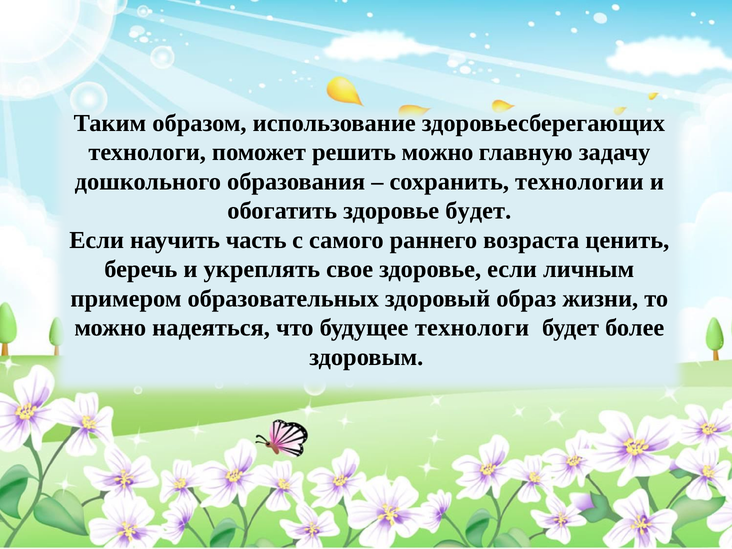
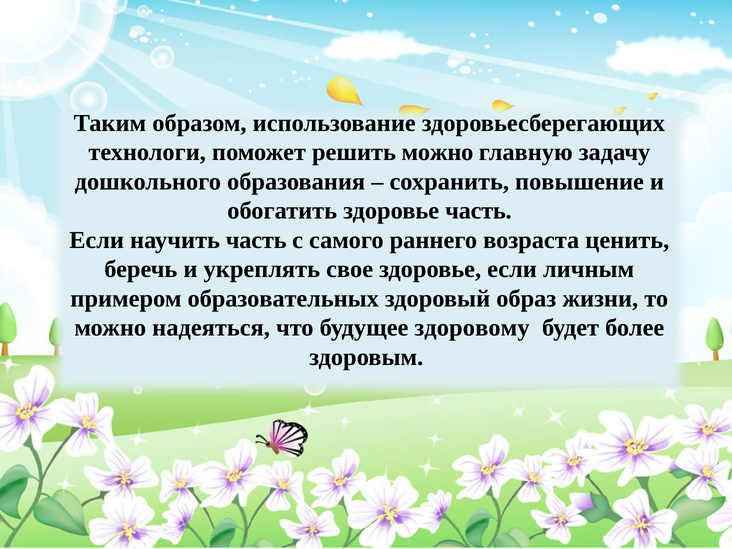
технологии: технологии -> повышение
здоровье будет: будет -> часть
будущее технологи: технологи -> здоровому
